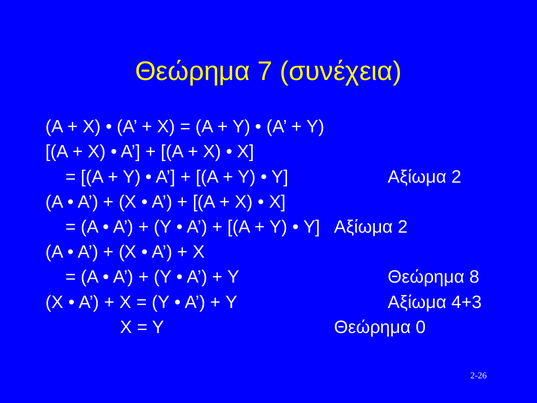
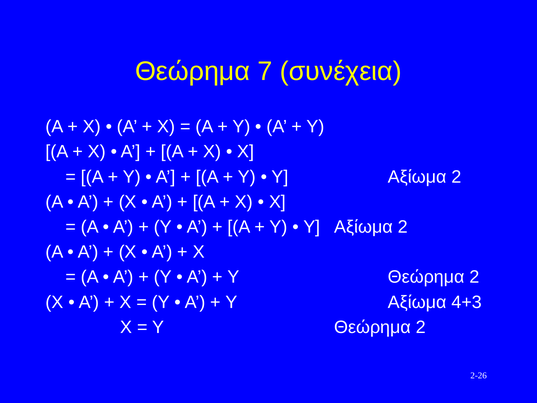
8 at (475, 277): 8 -> 2
0 at (421, 327): 0 -> 2
